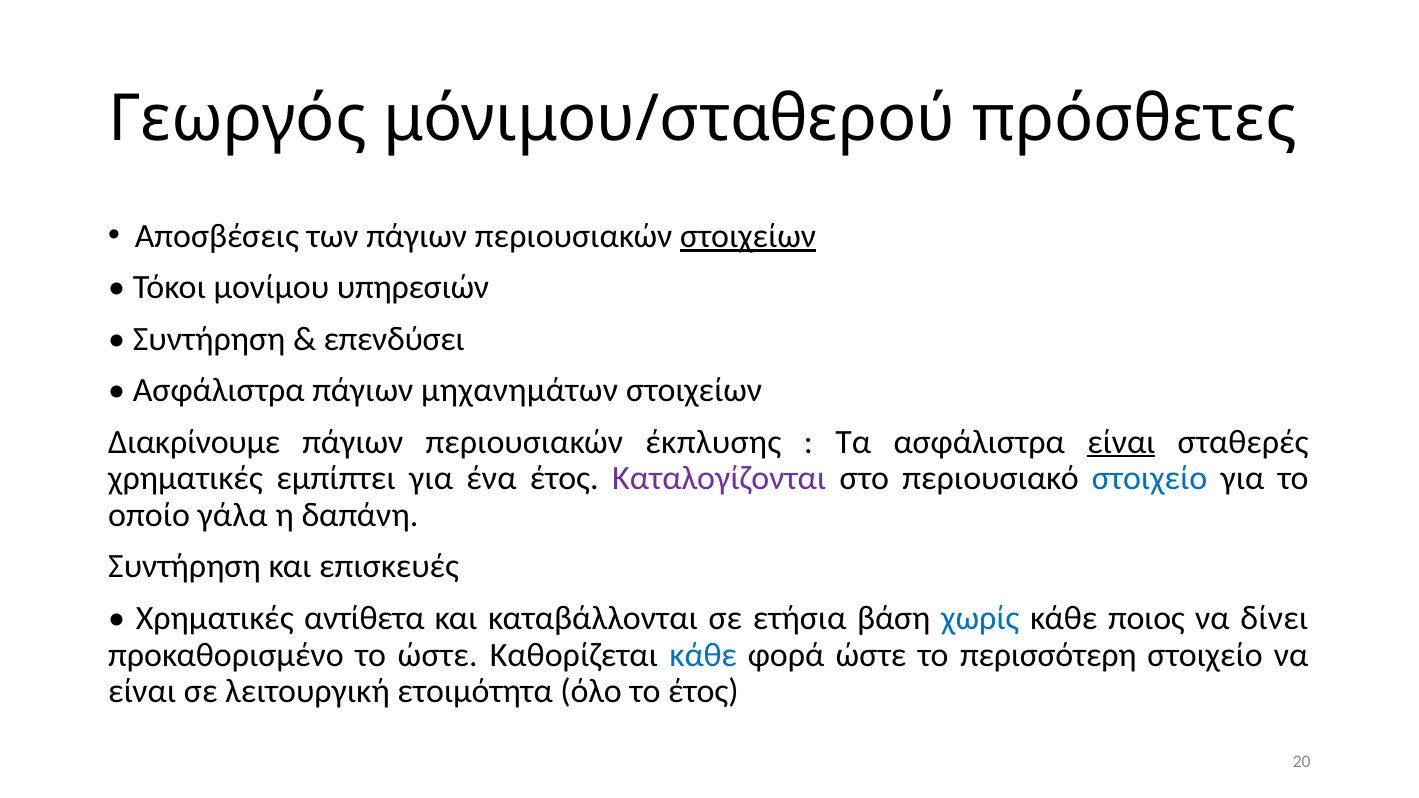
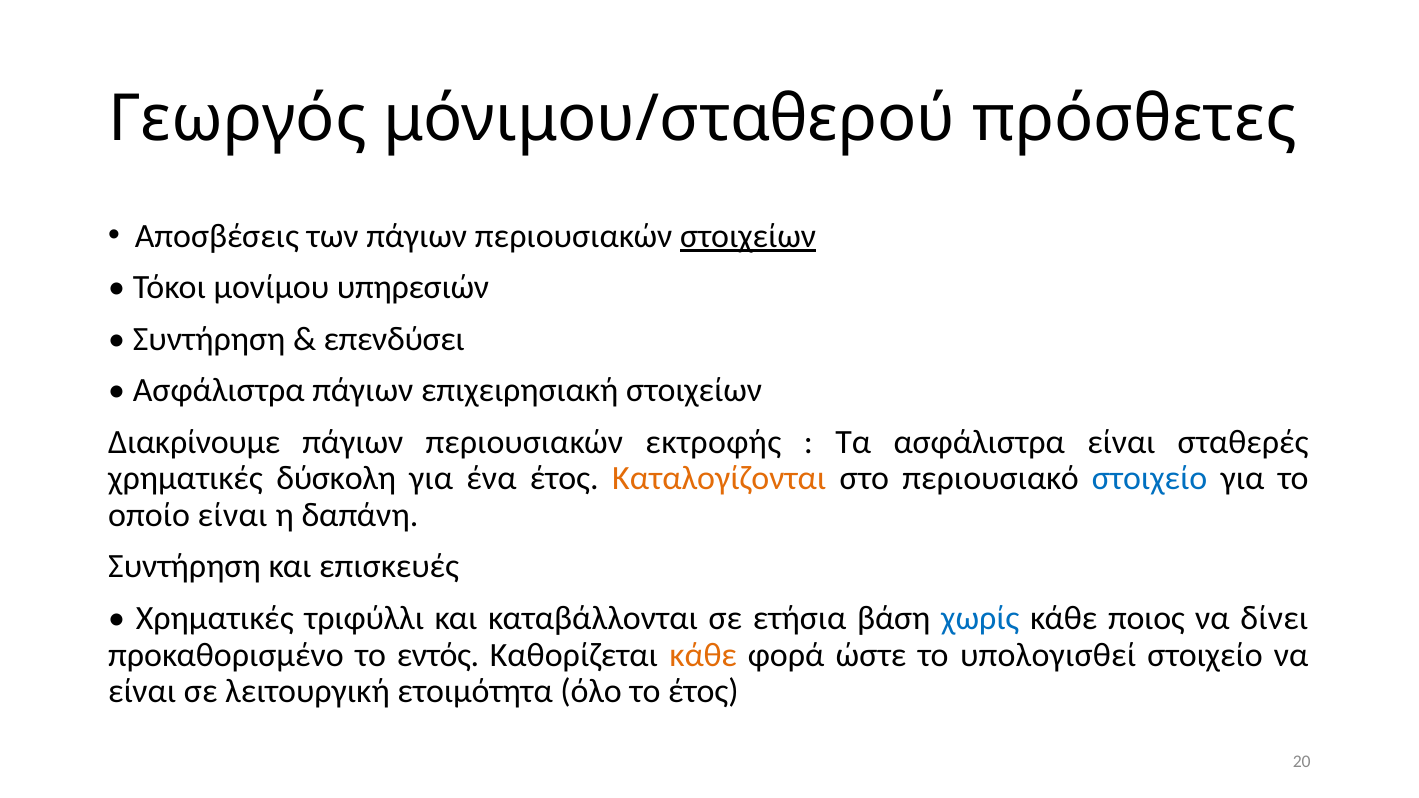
μηχανημάτων: μηχανημάτων -> επιχειρησιακή
έκπλυσης: έκπλυσης -> εκτροφής
είναι at (1121, 442) underline: present -> none
εμπίπτει: εμπίπτει -> δύσκολη
Καταλογίζονται colour: purple -> orange
οποίο γάλα: γάλα -> είναι
αντίθετα: αντίθετα -> τριφύλλι
το ώστε: ώστε -> εντός
κάθε at (703, 655) colour: blue -> orange
περισσότερη: περισσότερη -> υπολογισθεί
